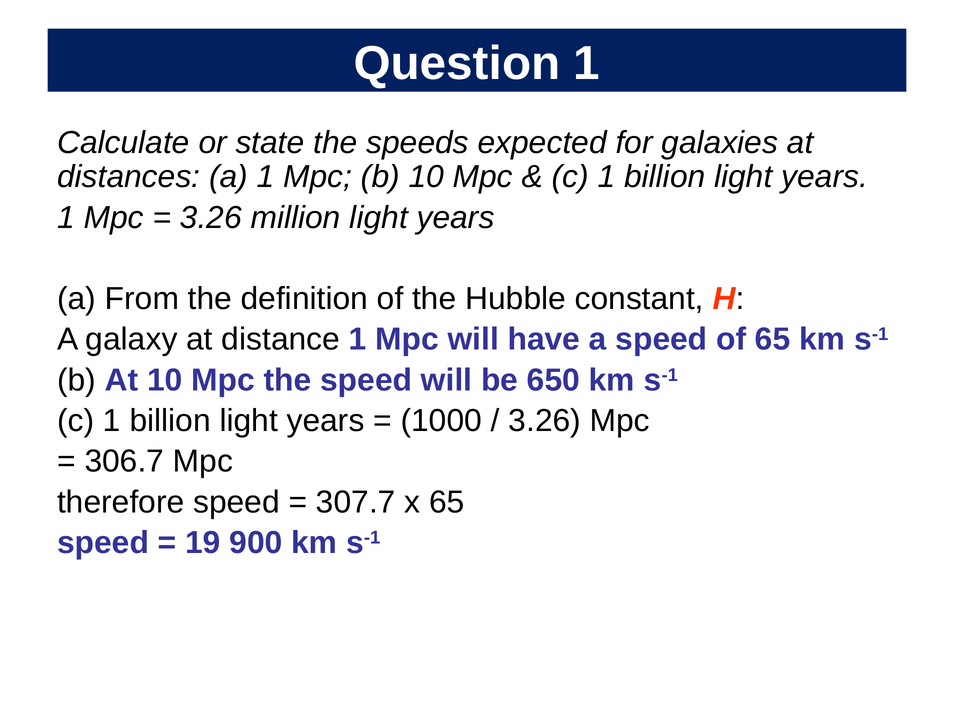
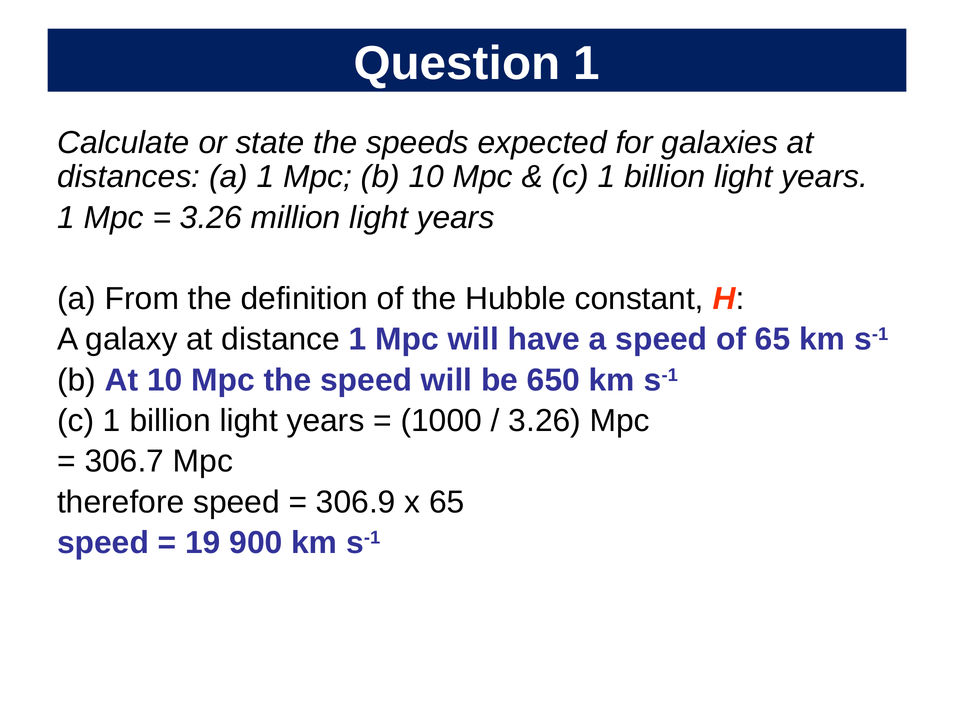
307.7: 307.7 -> 306.9
